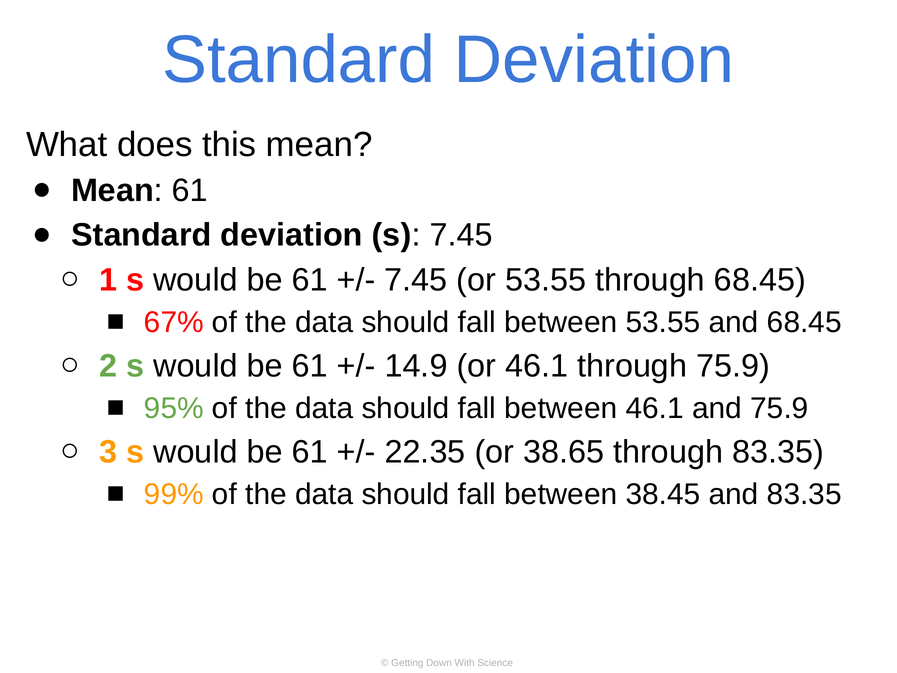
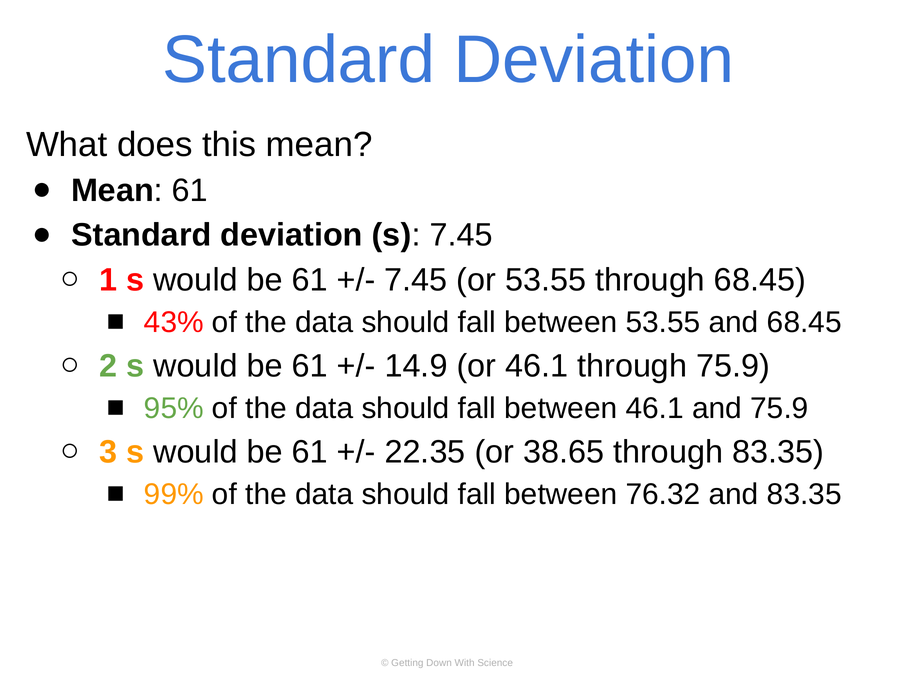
67%: 67% -> 43%
38.45: 38.45 -> 76.32
